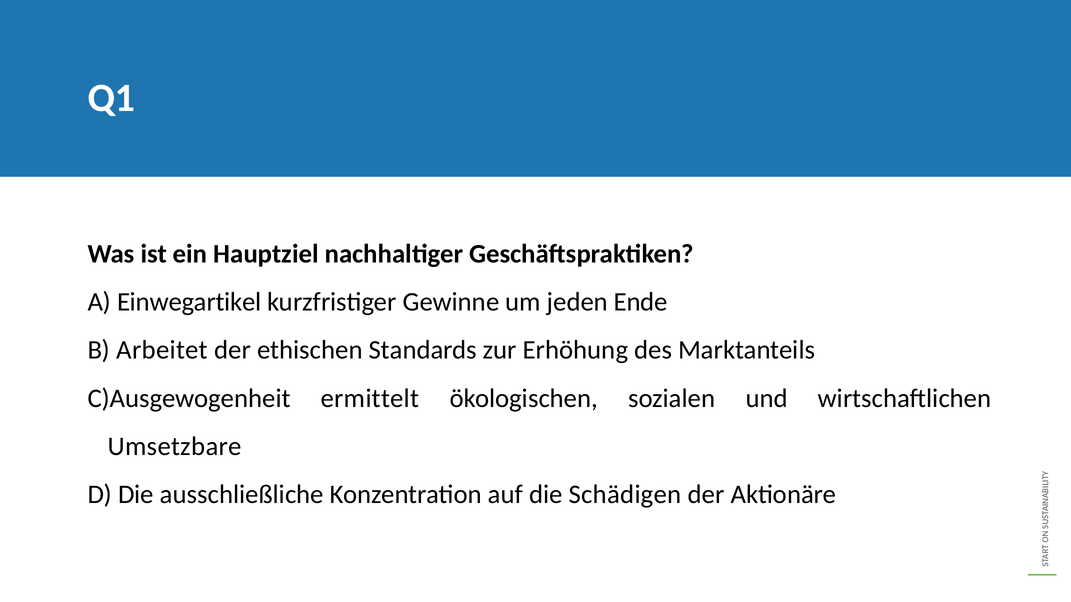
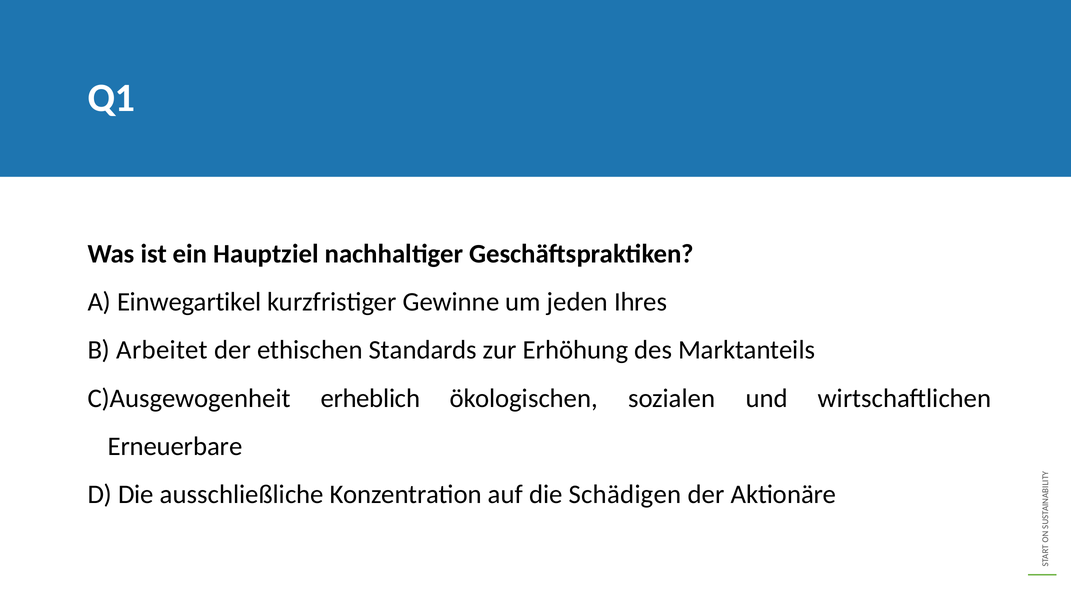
Ende: Ende -> Ihres
ermittelt: ermittelt -> erheblich
Umsetzbare: Umsetzbare -> Erneuerbare
